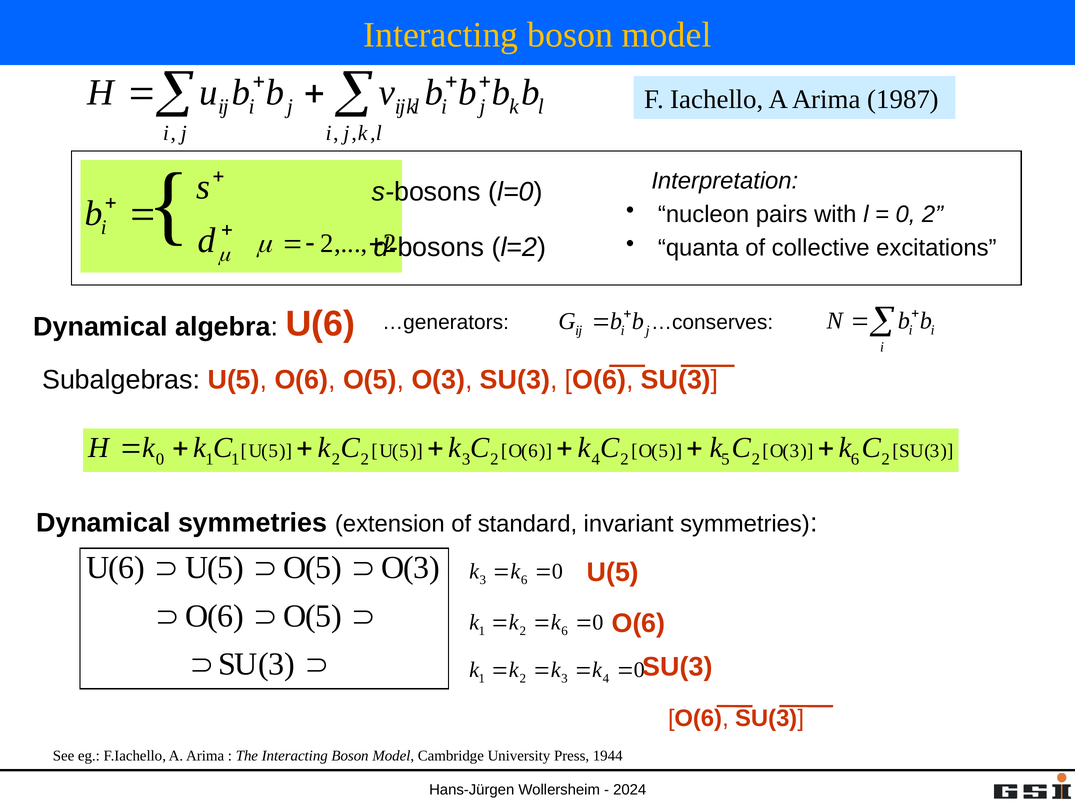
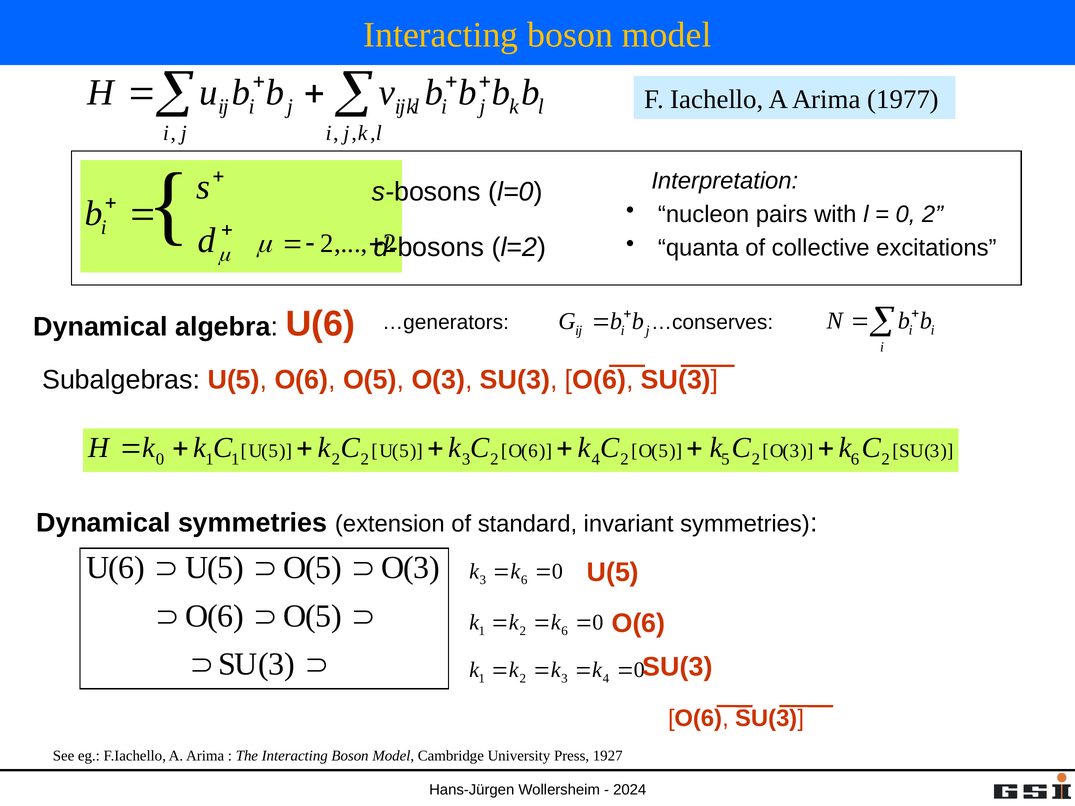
1987: 1987 -> 1977
1944: 1944 -> 1927
